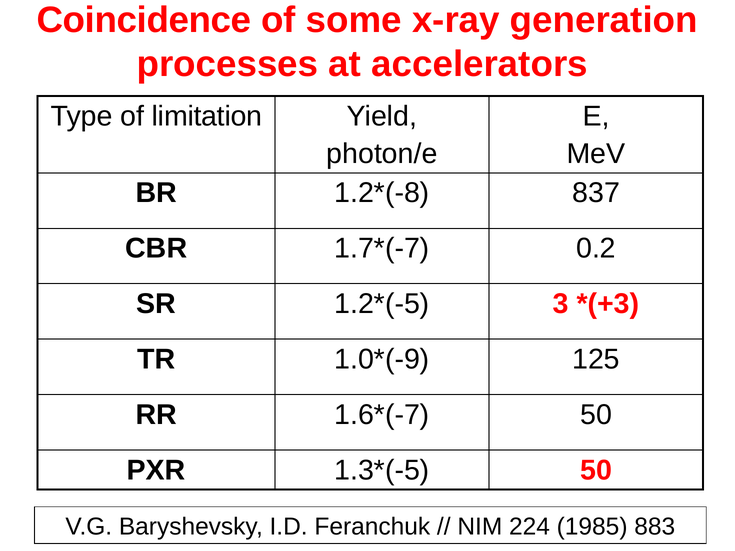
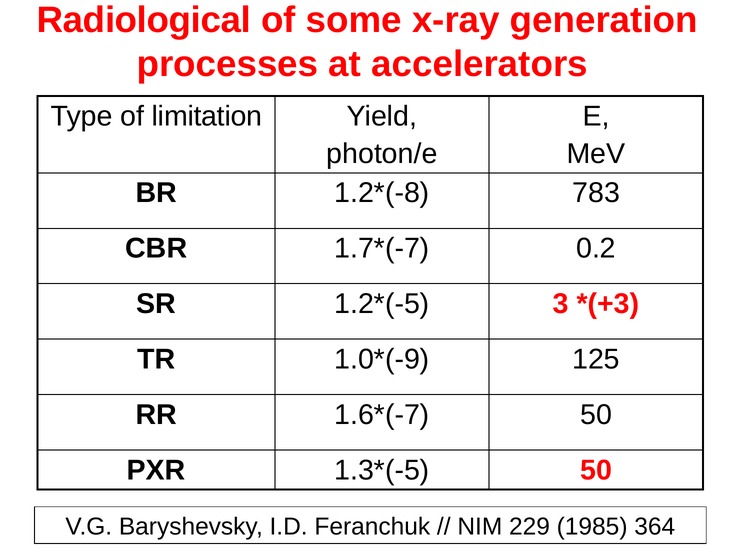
Coincidence: Coincidence -> Radiological
837: 837 -> 783
224: 224 -> 229
883: 883 -> 364
